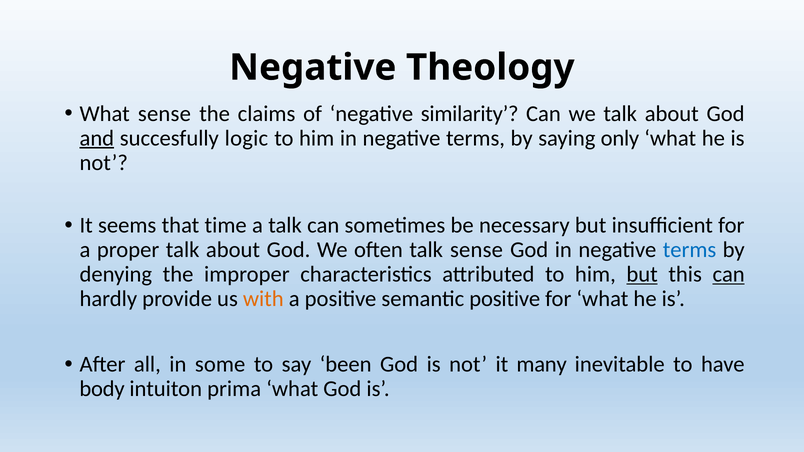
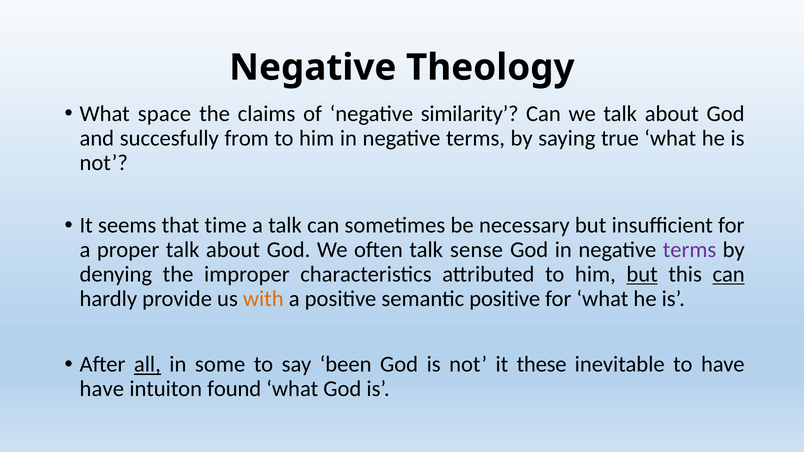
What sense: sense -> space
and underline: present -> none
logic: logic -> from
only: only -> true
terms at (690, 250) colour: blue -> purple
all underline: none -> present
many: many -> these
body at (102, 389): body -> have
prima: prima -> found
